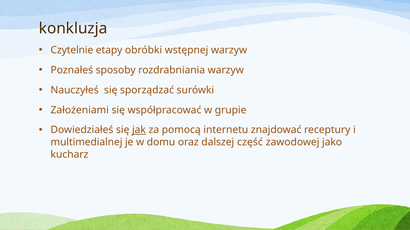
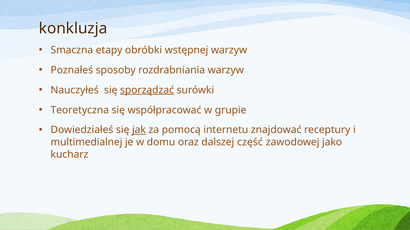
Czytelnie: Czytelnie -> Smaczna
sporządzać underline: none -> present
Założeniami: Założeniami -> Teoretyczna
